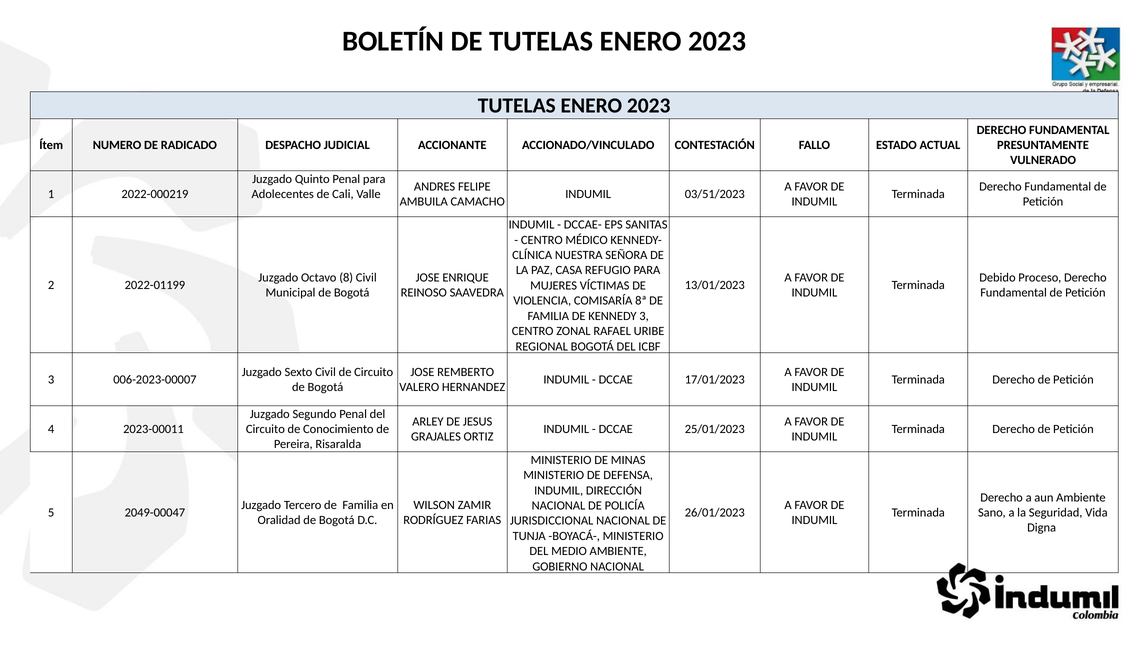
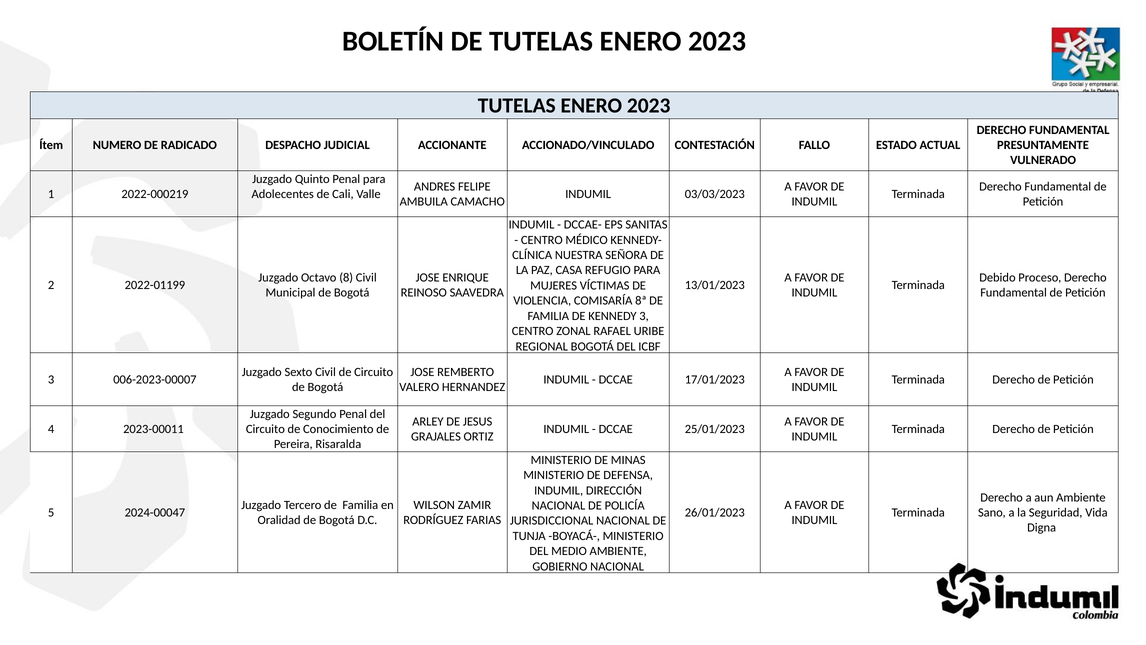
03/51/2023: 03/51/2023 -> 03/03/2023
2049-00047: 2049-00047 -> 2024-00047
